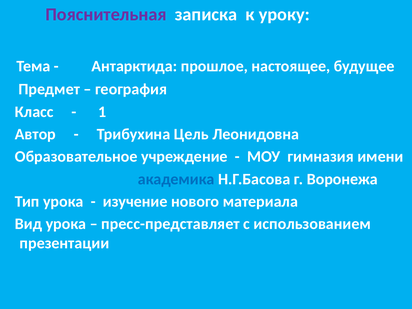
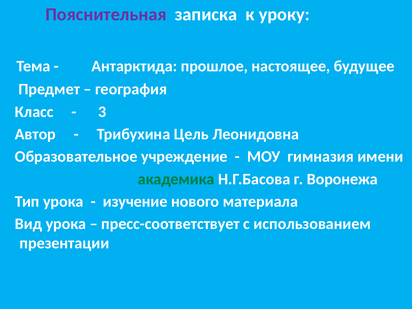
1: 1 -> 3
академика colour: blue -> green
пресс-представляет: пресс-представляет -> пресс-соответствует
